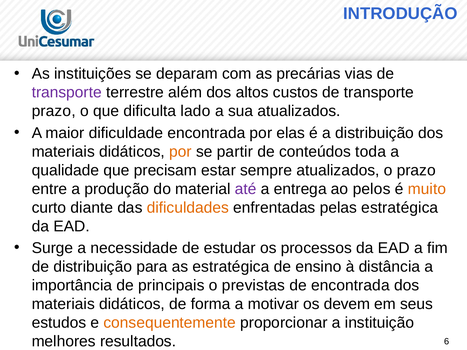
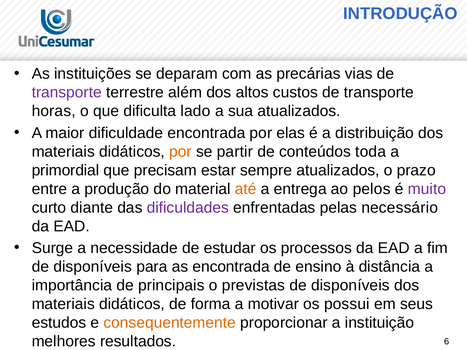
prazo at (54, 111): prazo -> horas
qualidade: qualidade -> primordial
até colour: purple -> orange
muito colour: orange -> purple
dificuldades colour: orange -> purple
pelas estratégica: estratégica -> necessário
distribuição at (93, 267): distribuição -> disponíveis
as estratégica: estratégica -> encontrada
encontrada at (350, 286): encontrada -> disponíveis
devem: devem -> possui
